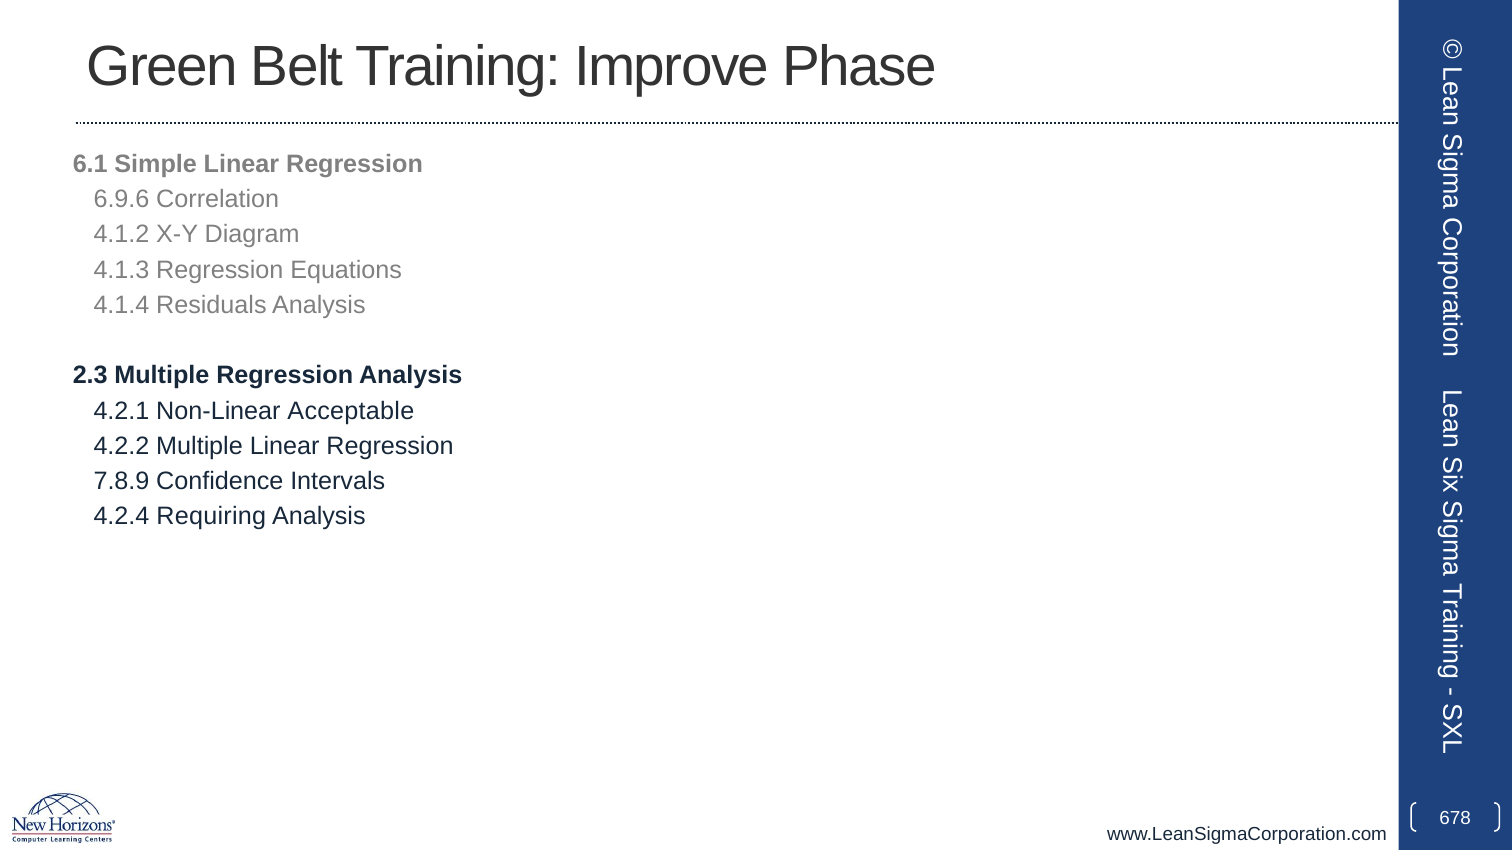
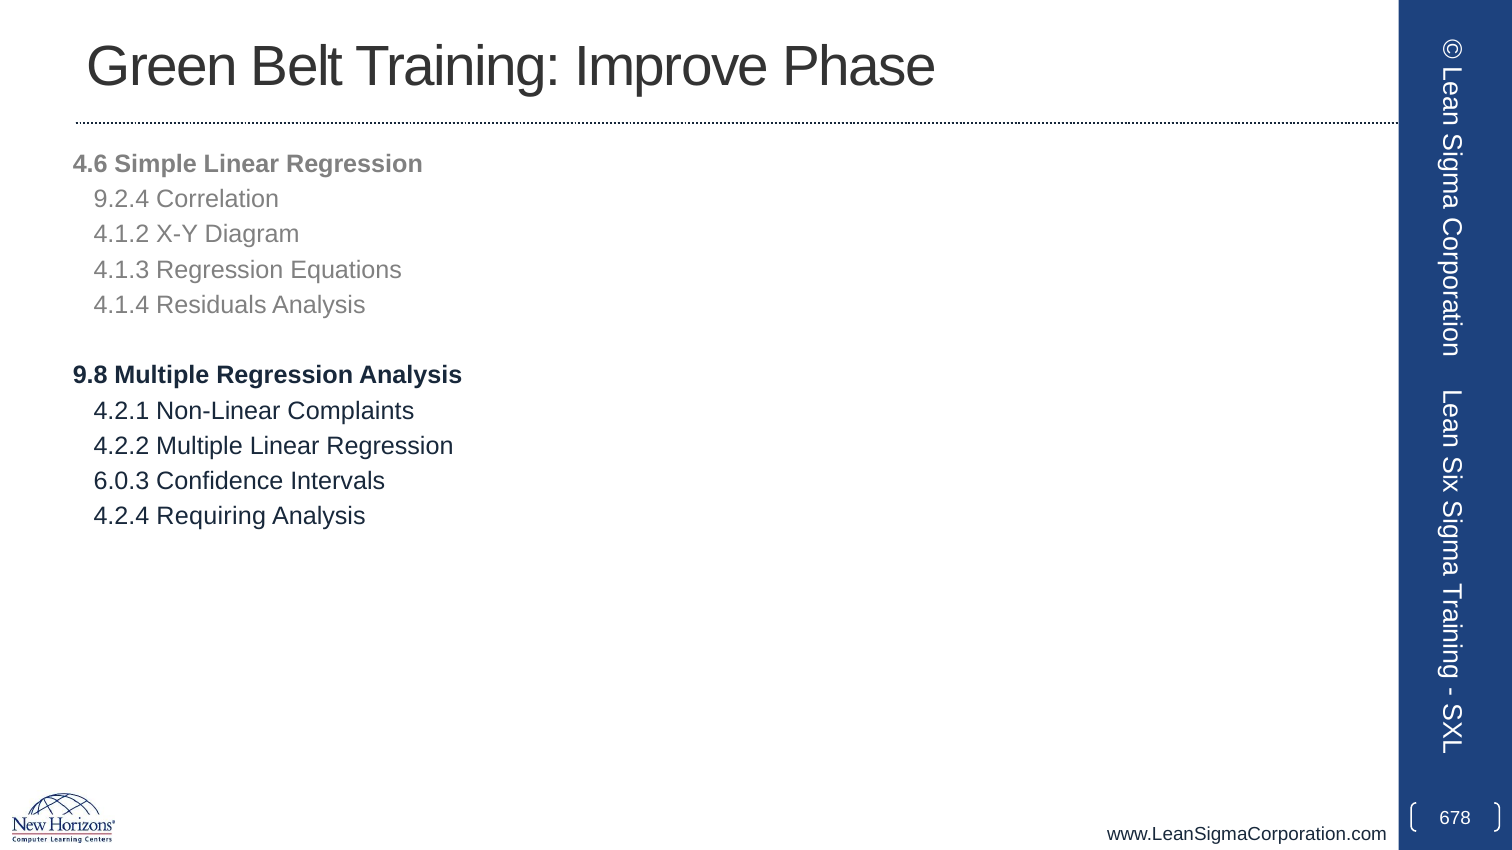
6.1: 6.1 -> 4.6
6.9.6: 6.9.6 -> 9.2.4
2.3: 2.3 -> 9.8
Acceptable: Acceptable -> Complaints
7.8.9: 7.8.9 -> 6.0.3
